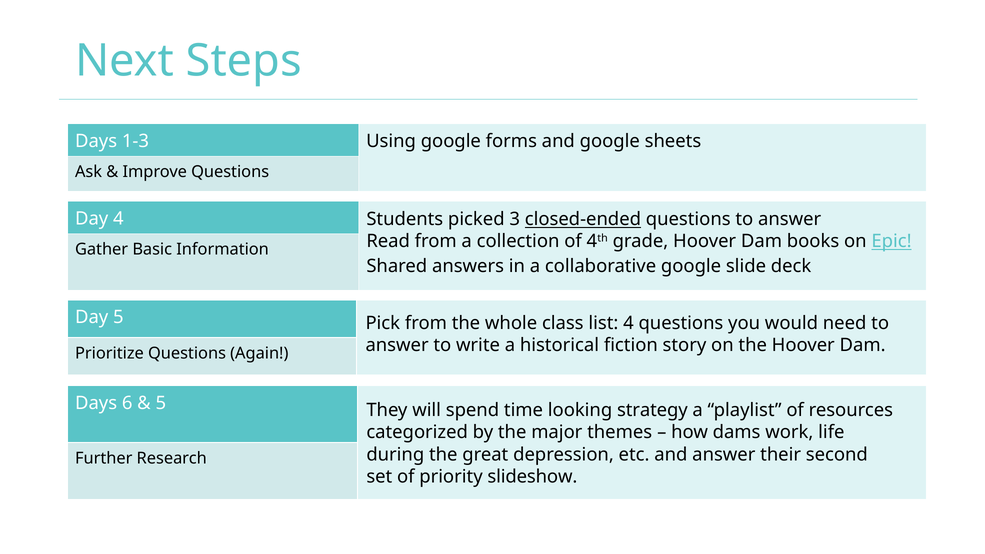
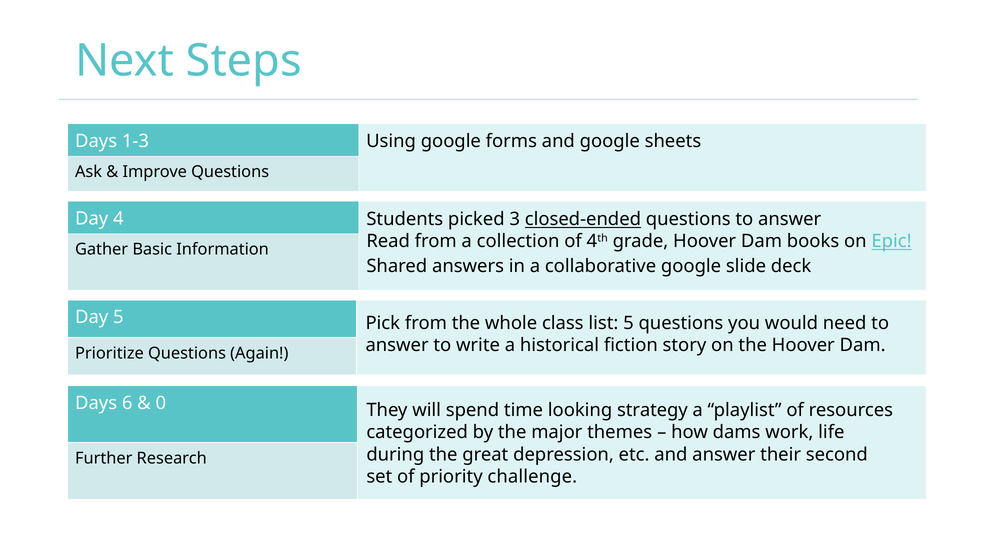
list 4: 4 -> 5
5 at (161, 403): 5 -> 0
slideshow: slideshow -> challenge
